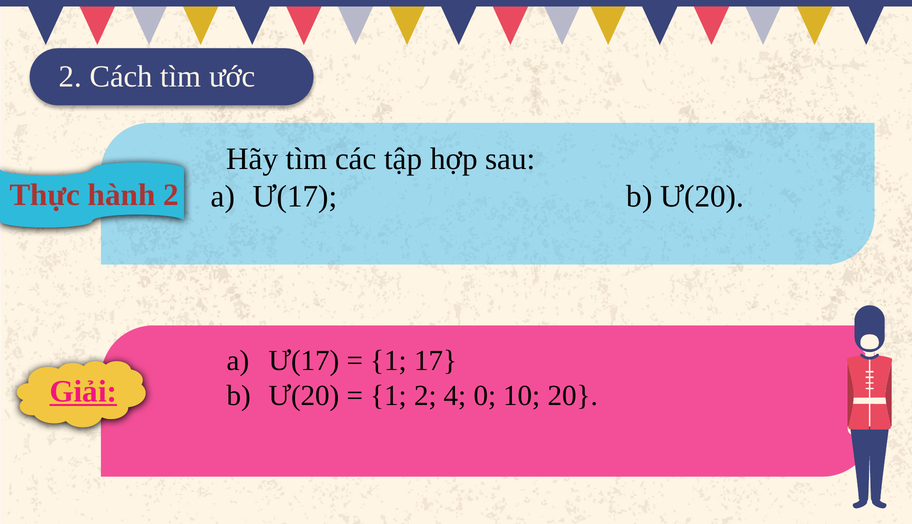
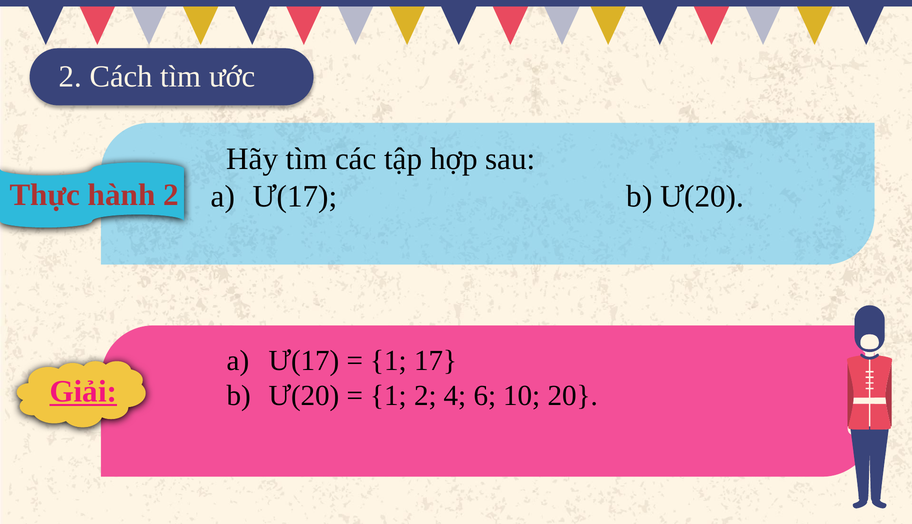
0: 0 -> 6
